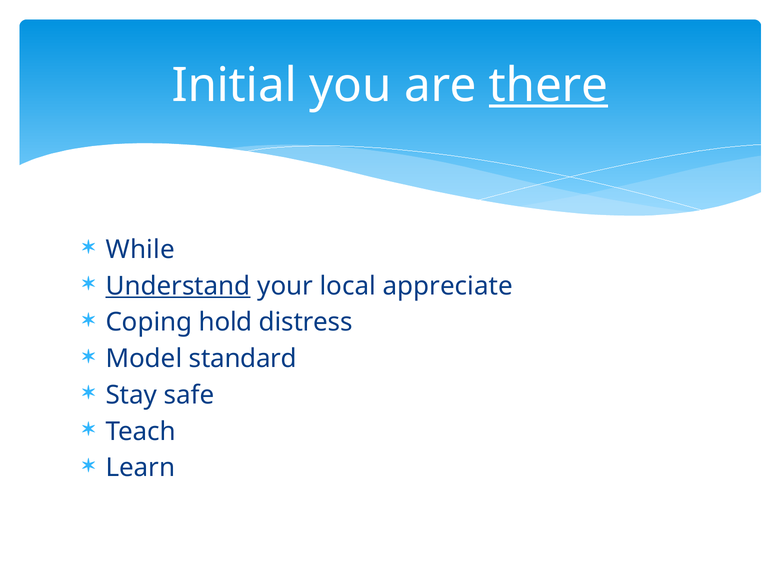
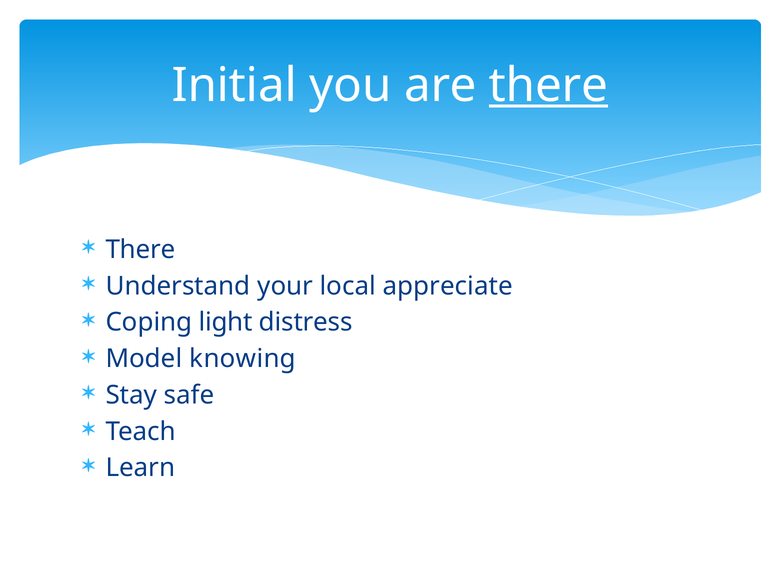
While at (140, 250): While -> There
Understand underline: present -> none
hold: hold -> light
standard: standard -> knowing
